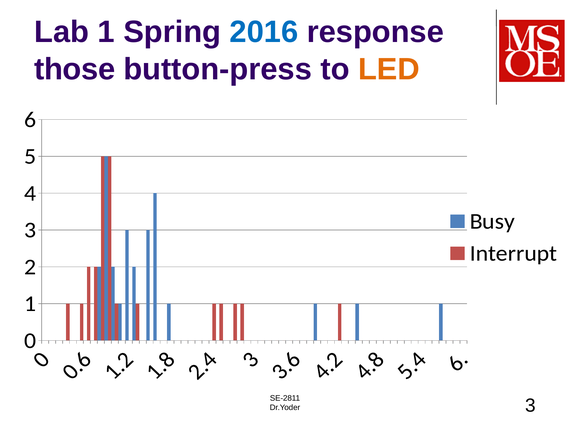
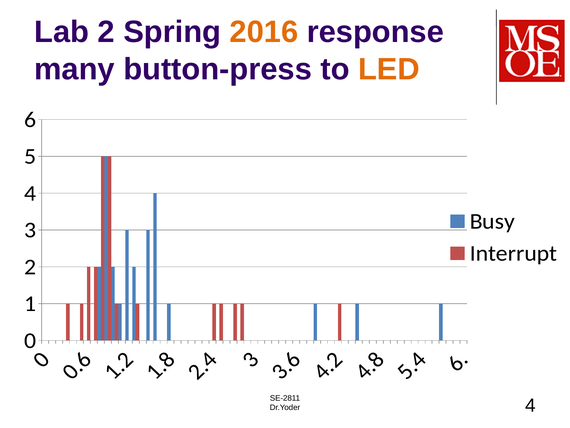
Lab 1: 1 -> 2
2016 colour: blue -> orange
those: those -> many
Dr.Yoder 3: 3 -> 4
